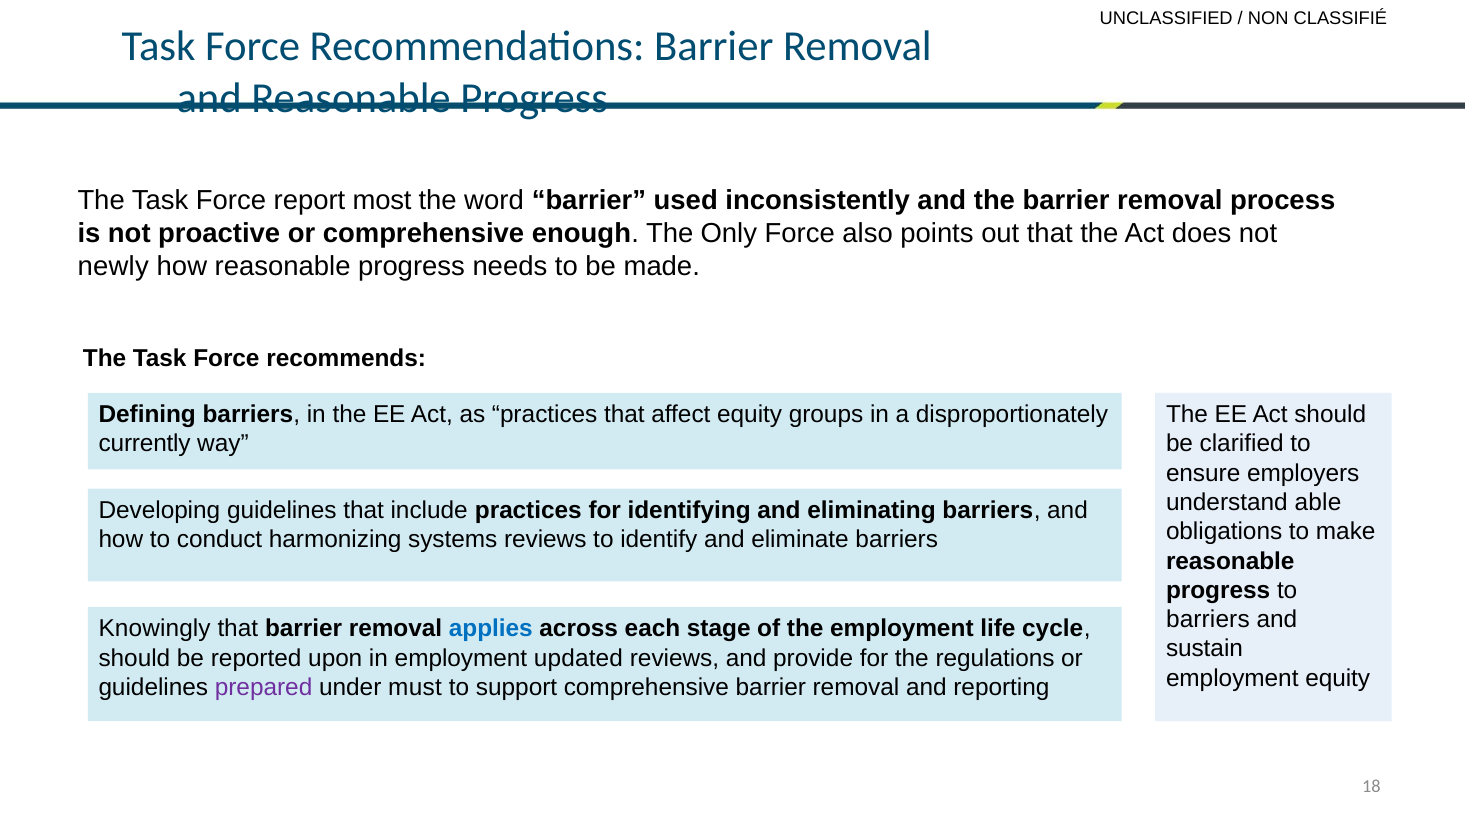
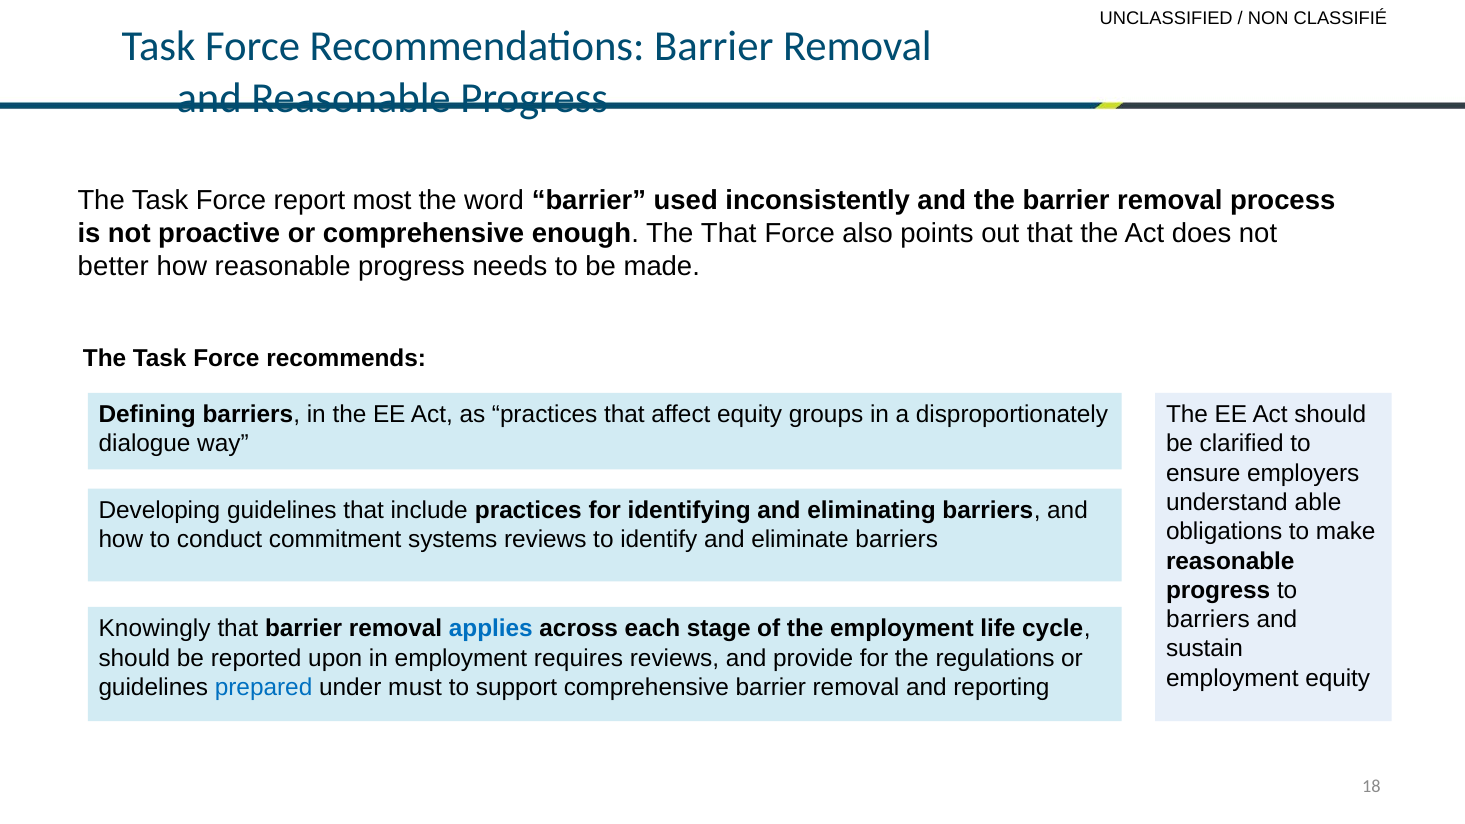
The Only: Only -> That
newly: newly -> better
currently: currently -> dialogue
harmonizing: harmonizing -> commitment
updated: updated -> requires
prepared colour: purple -> blue
